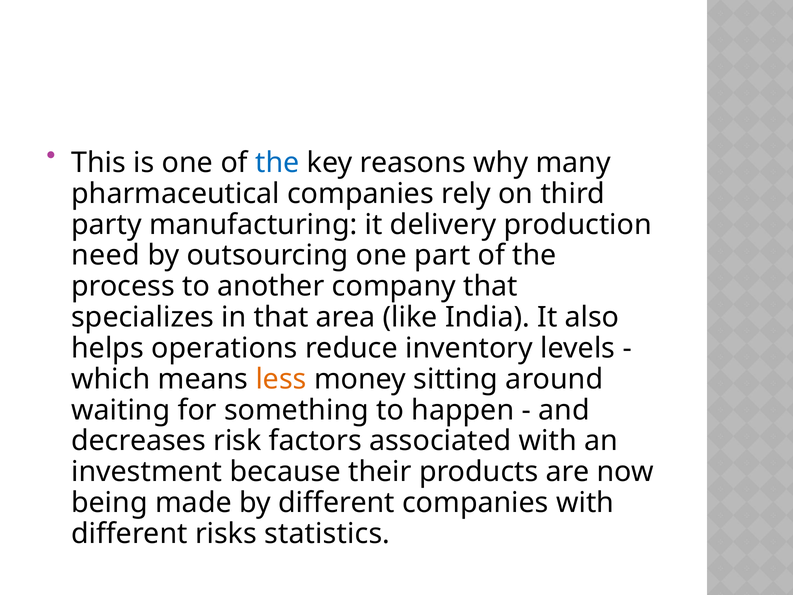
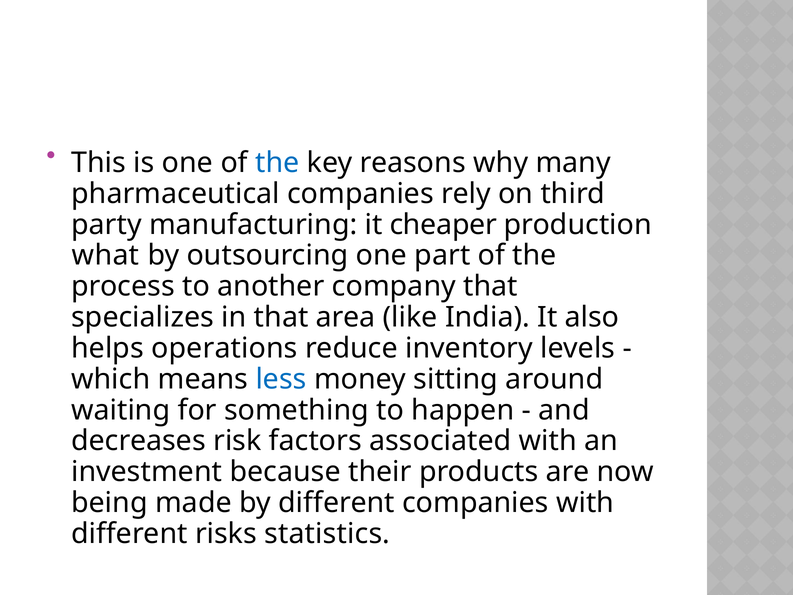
delivery: delivery -> cheaper
need: need -> what
less colour: orange -> blue
